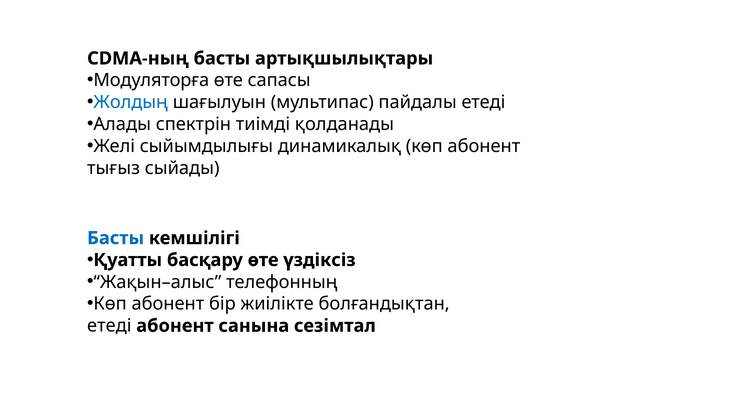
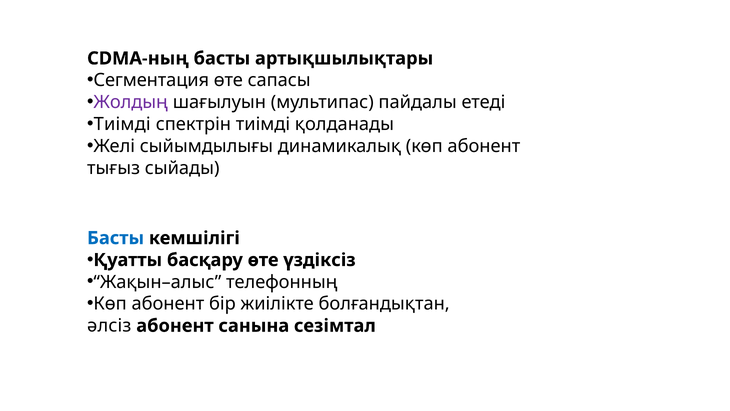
Модуляторға: Модуляторға -> Сегментация
Жолдың colour: blue -> purple
Алады at (122, 124): Алады -> Тиімді
етеді at (109, 326): етеді -> әлсіз
